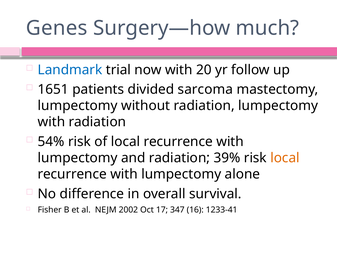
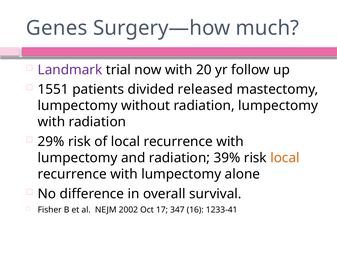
Landmark colour: blue -> purple
1651: 1651 -> 1551
sarcoma: sarcoma -> released
54%: 54% -> 29%
